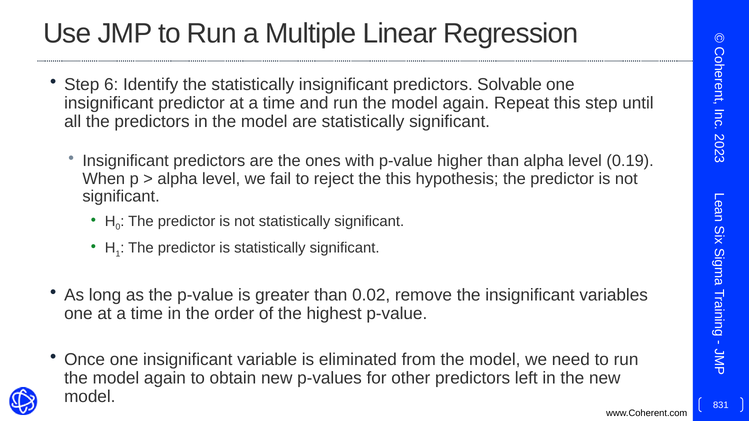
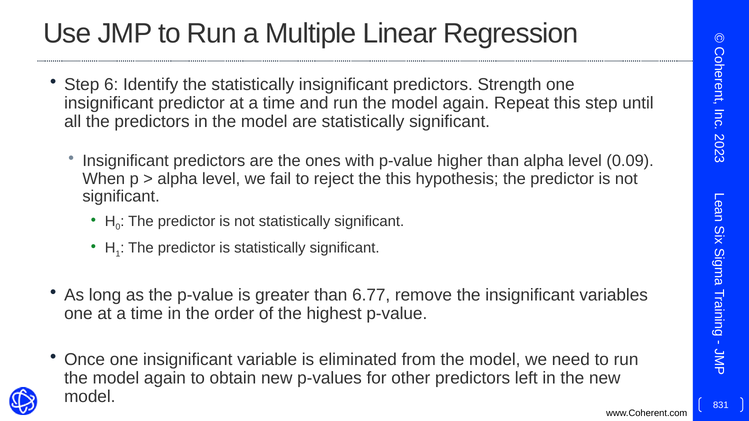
Solvable: Solvable -> Strength
0.19: 0.19 -> 0.09
0.02: 0.02 -> 6.77
